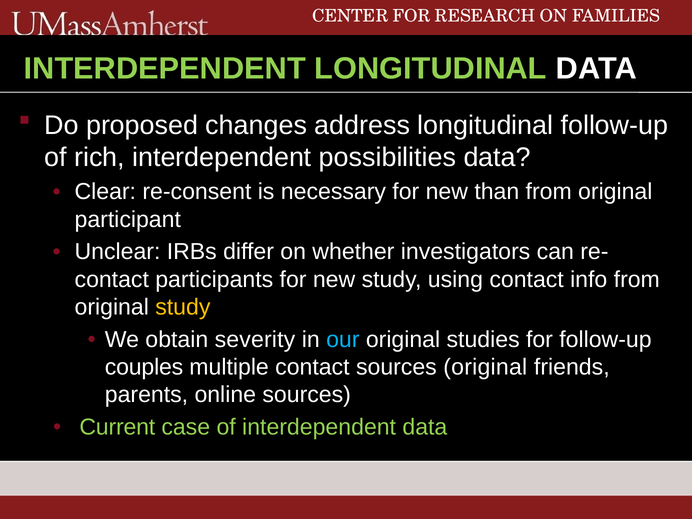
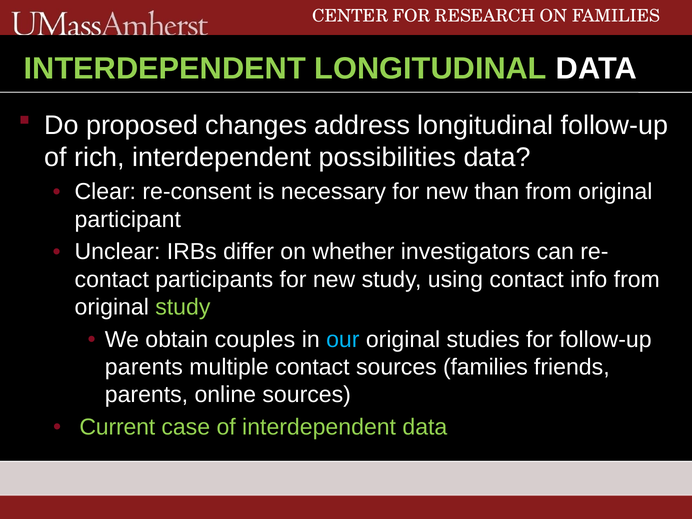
study at (183, 307) colour: yellow -> light green
severity: severity -> couples
couples at (144, 367): couples -> parents
sources original: original -> families
